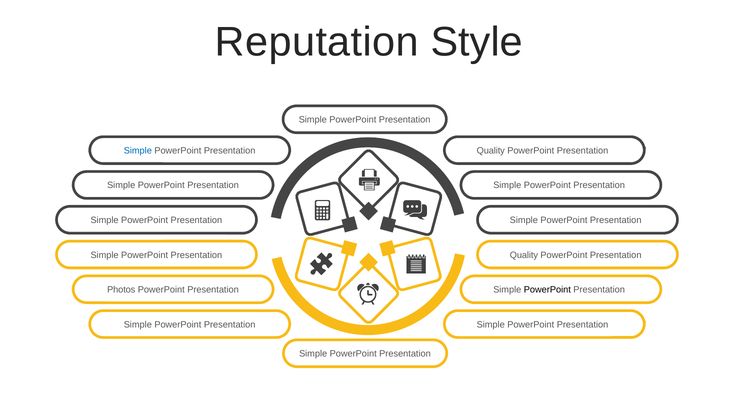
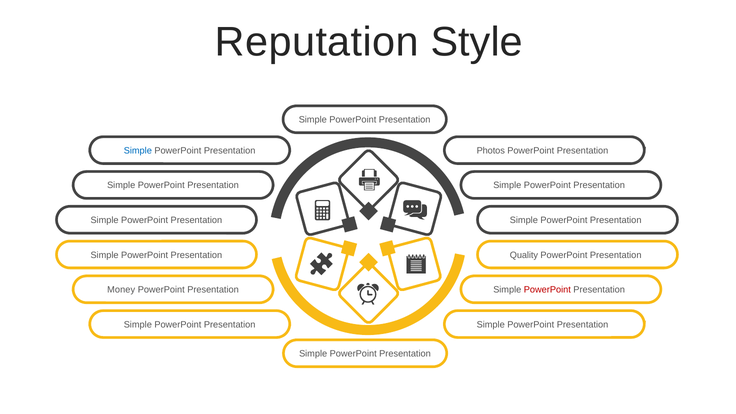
Quality at (491, 151): Quality -> Photos
Photos: Photos -> Money
PowerPoint at (547, 290) colour: black -> red
